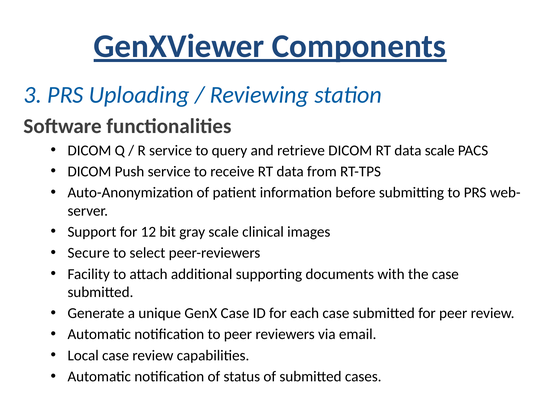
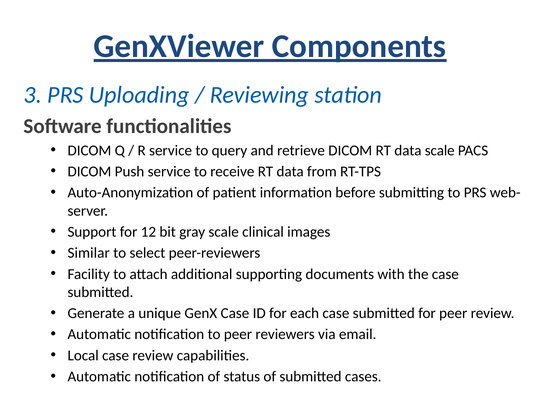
Secure: Secure -> Similar
